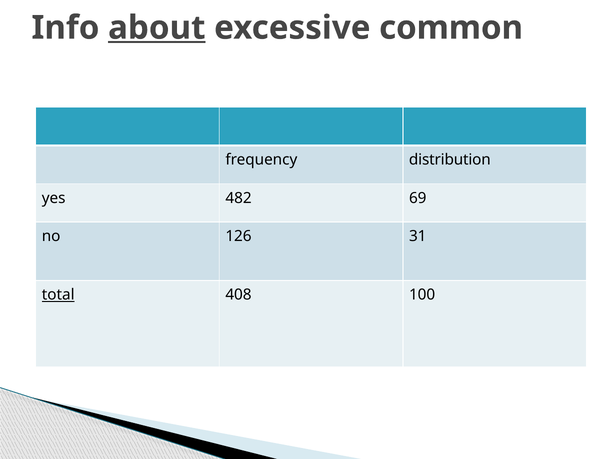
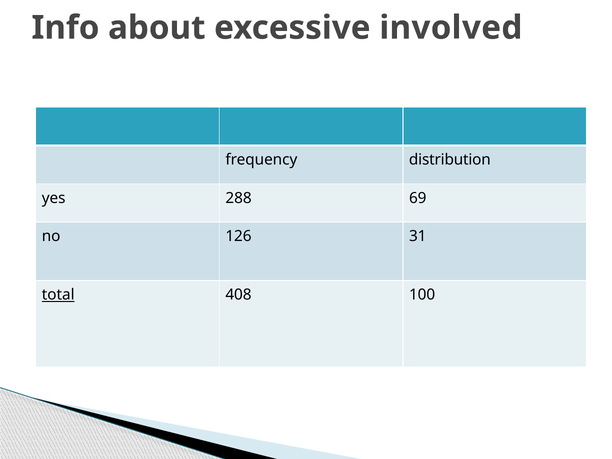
about underline: present -> none
common: common -> involved
482: 482 -> 288
